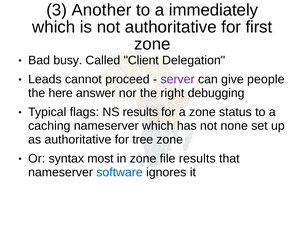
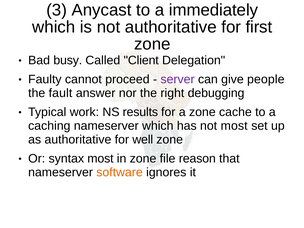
Another: Another -> Anycast
Leads: Leads -> Faulty
here: here -> fault
flags: flags -> work
status: status -> cache
not none: none -> most
tree: tree -> well
file results: results -> reason
software colour: blue -> orange
